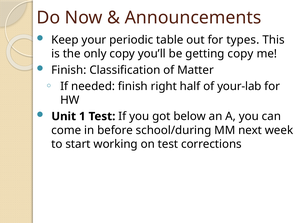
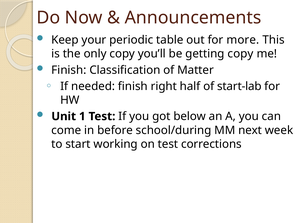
types: types -> more
your-lab: your-lab -> start-lab
